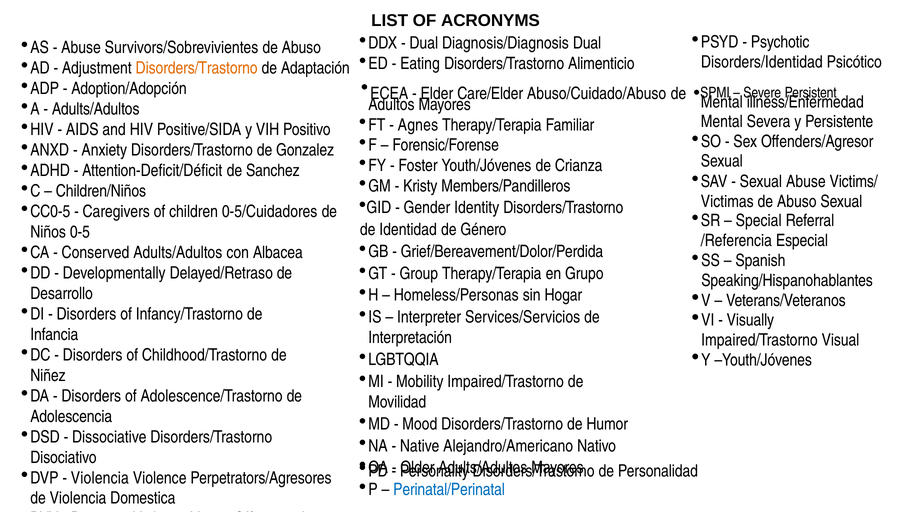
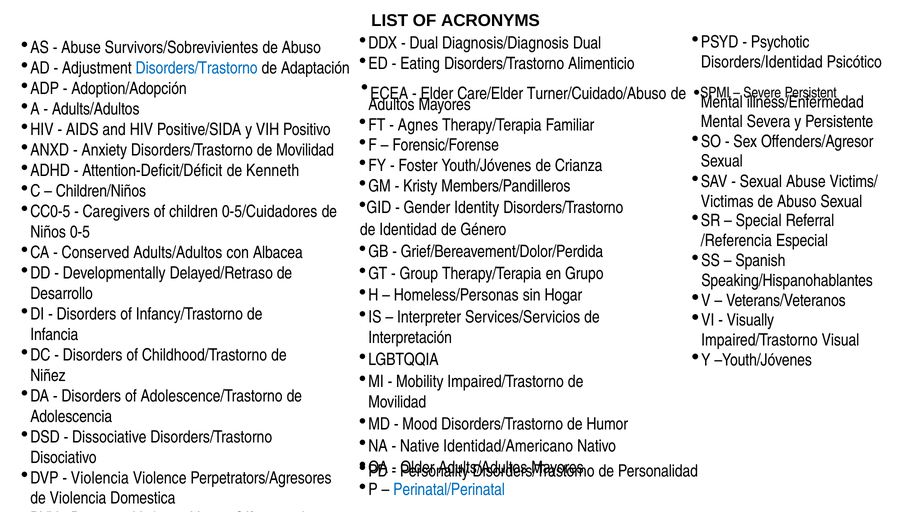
Disorders/Trastorno at (197, 68) colour: orange -> blue
Abuso/Cuidado/Abuso: Abuso/Cuidado/Abuso -> Turner/Cuidado/Abuso
Disorders/Trastorno de Gonzalez: Gonzalez -> Movilidad
Sanchez: Sanchez -> Kenneth
Alejandro/Americano: Alejandro/Americano -> Identidad/Americano
